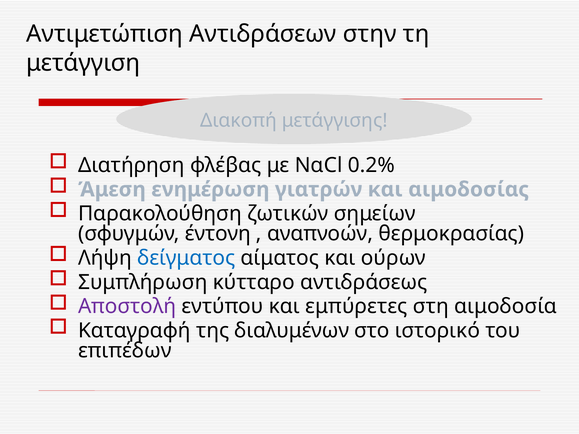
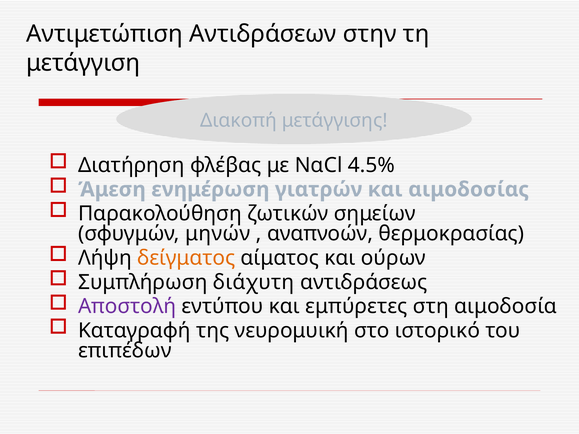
0.2%: 0.2% -> 4.5%
έντονη: έντονη -> μηνών
δείγματος colour: blue -> orange
κύτταρο: κύτταρο -> διάχυτη
διαλυμένων: διαλυμένων -> νευρομυική
